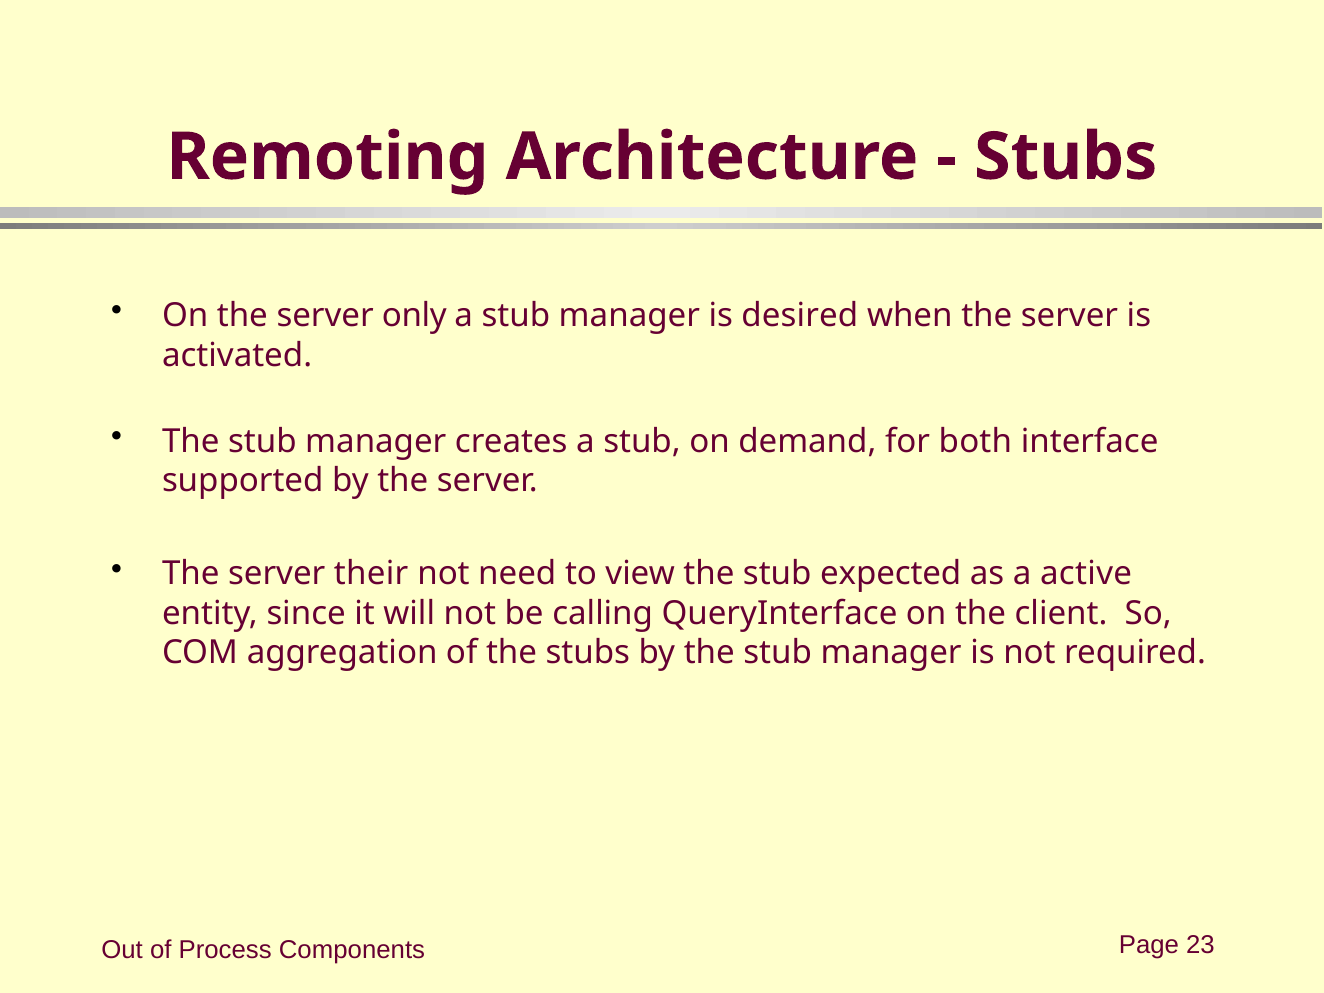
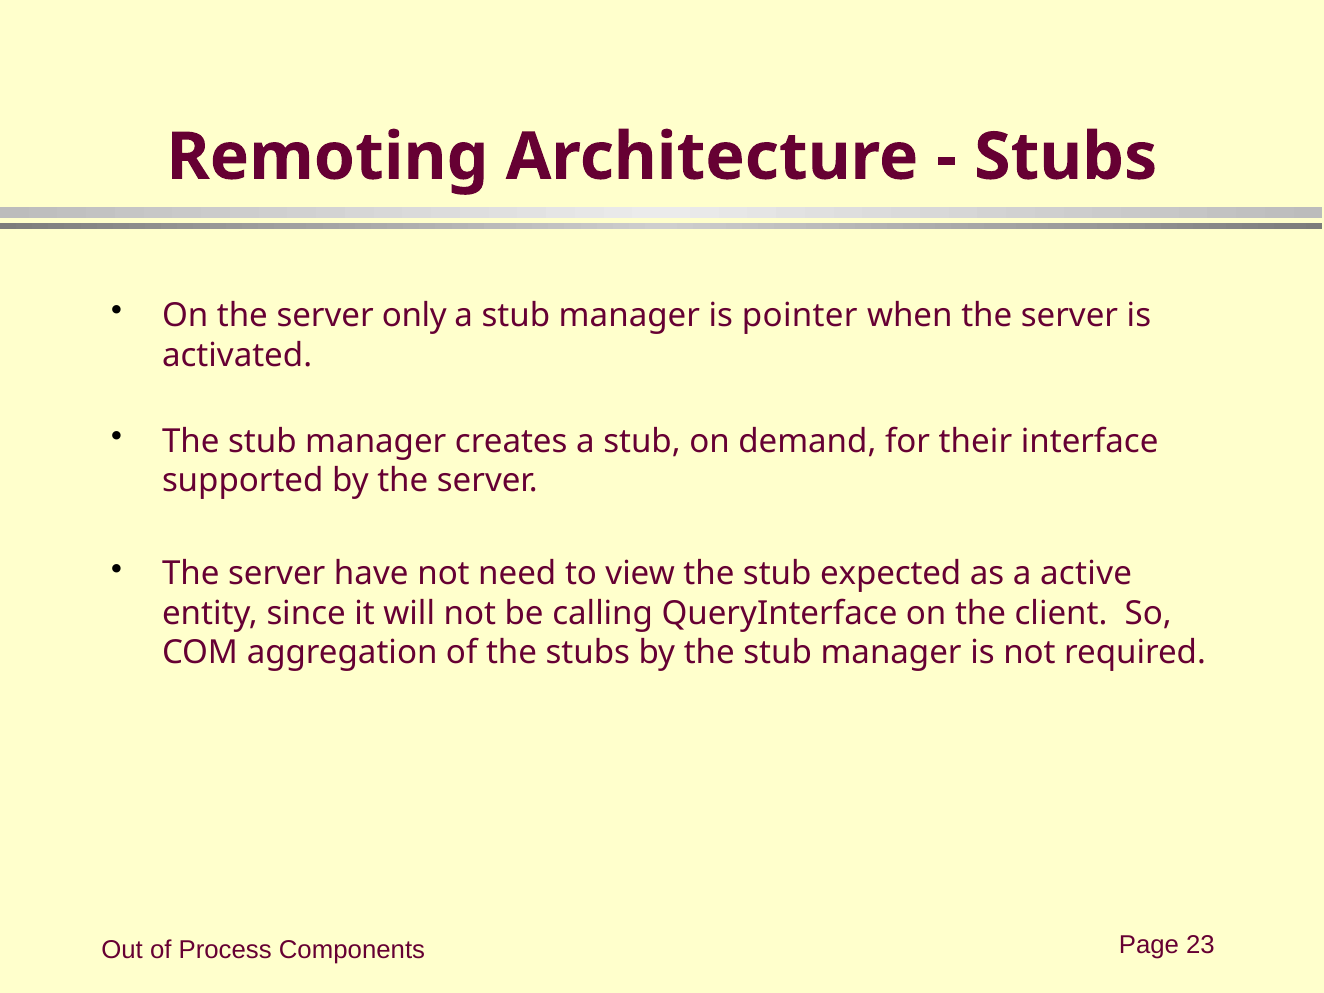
desired: desired -> pointer
both: both -> their
their: their -> have
